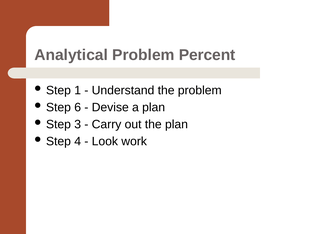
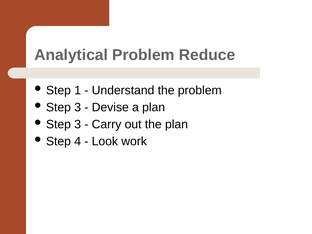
Percent: Percent -> Reduce
6 at (78, 107): 6 -> 3
